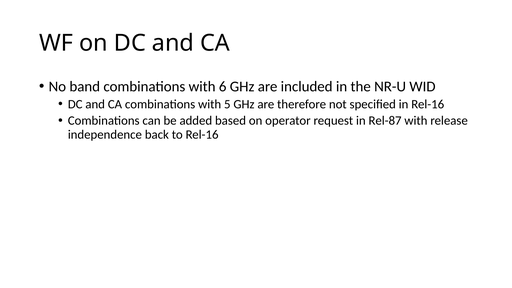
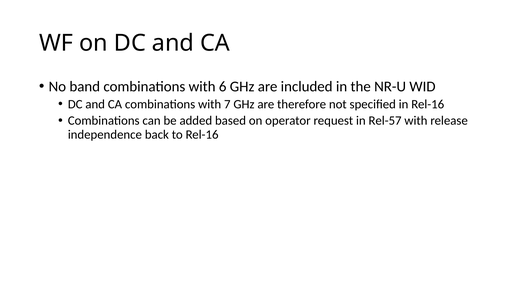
5: 5 -> 7
Rel-87: Rel-87 -> Rel-57
